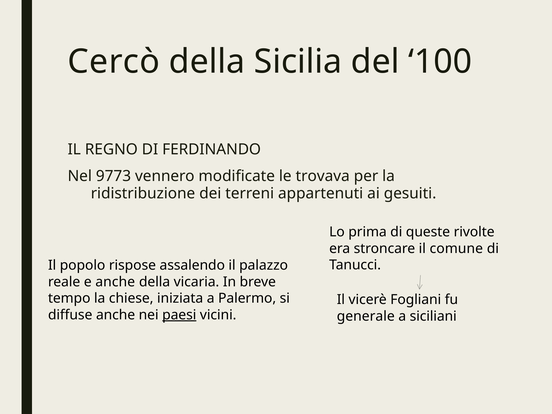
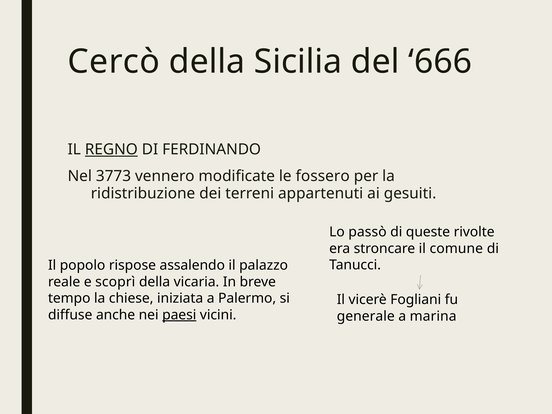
100: 100 -> 666
REGNO underline: none -> present
9773: 9773 -> 3773
trovava: trovava -> fossero
prima: prima -> passò
e anche: anche -> scoprì
siciliani: siciliani -> marina
